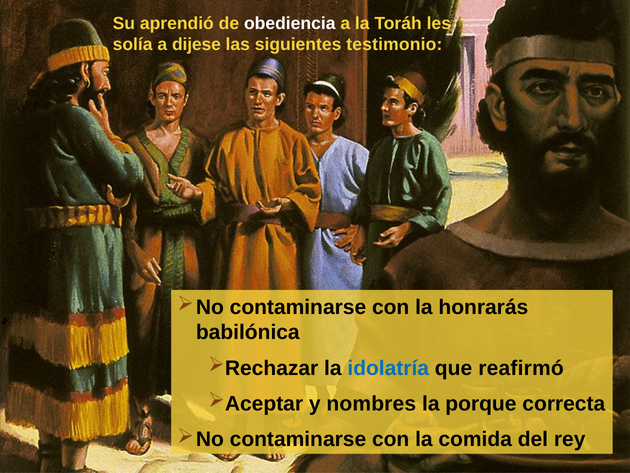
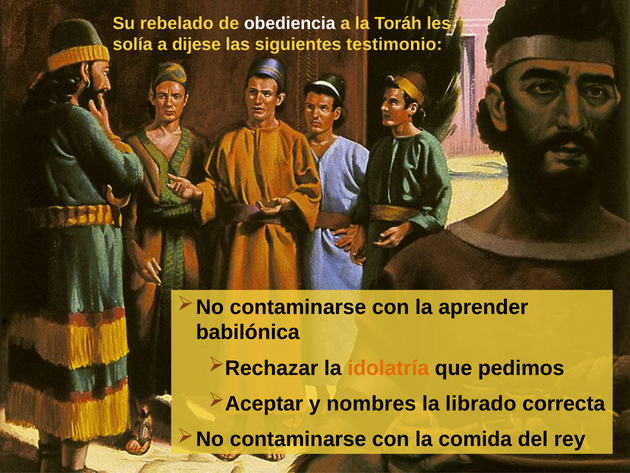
aprendió: aprendió -> rebelado
honrarás: honrarás -> aprender
idolatría colour: blue -> orange
reafirmó: reafirmó -> pedimos
porque: porque -> librado
